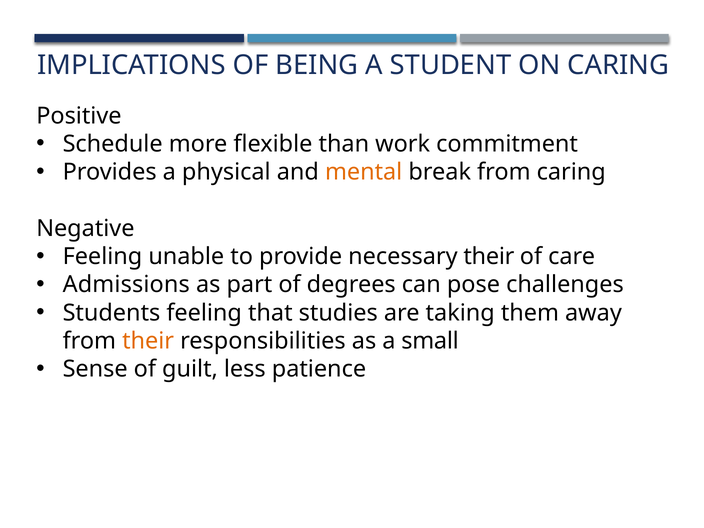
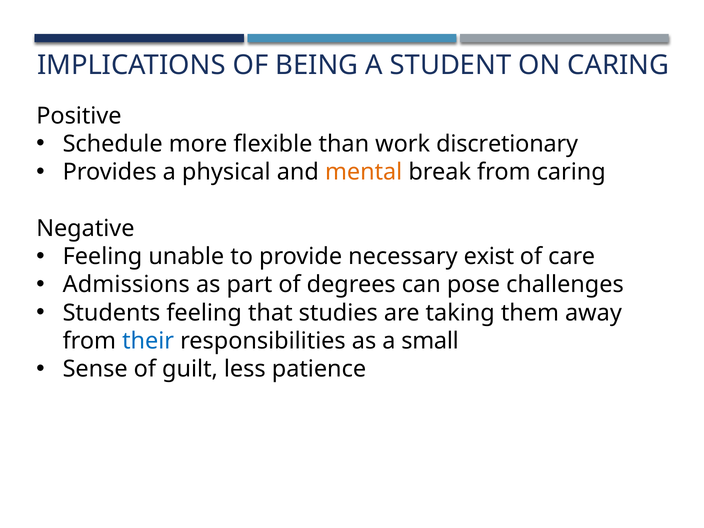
commitment: commitment -> discretionary
necessary their: their -> exist
their at (148, 341) colour: orange -> blue
